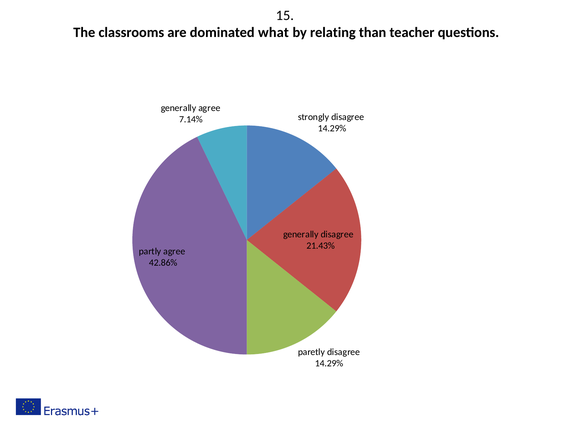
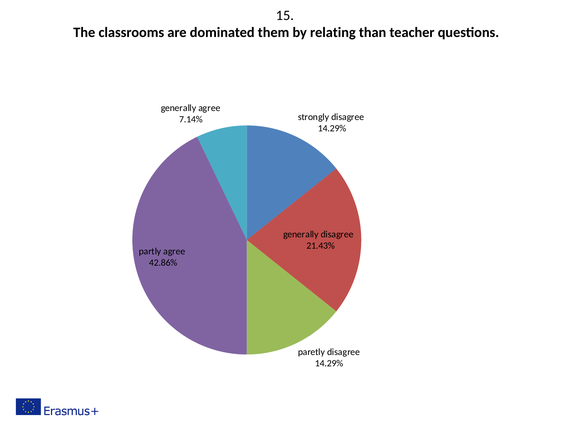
what: what -> them
